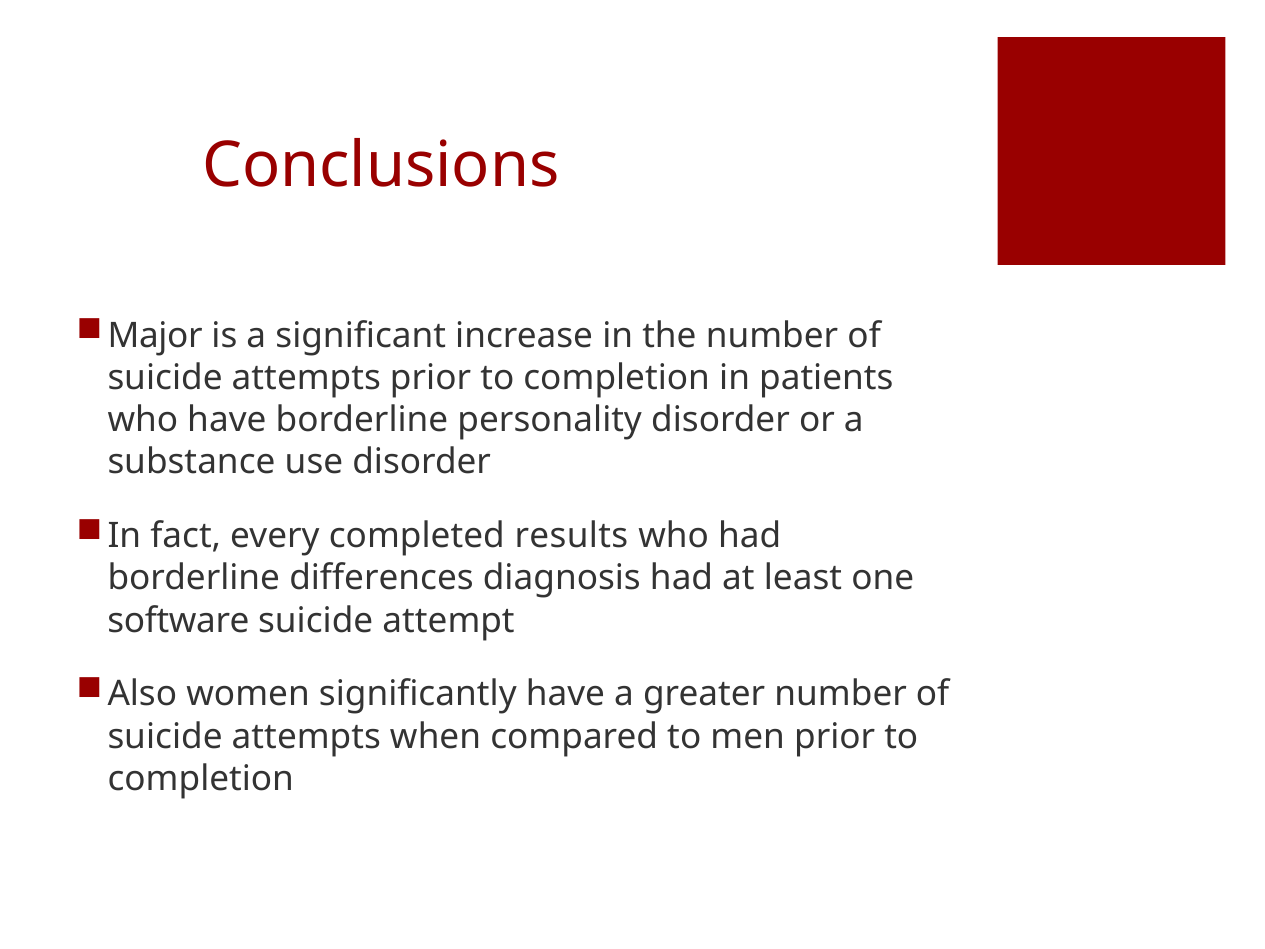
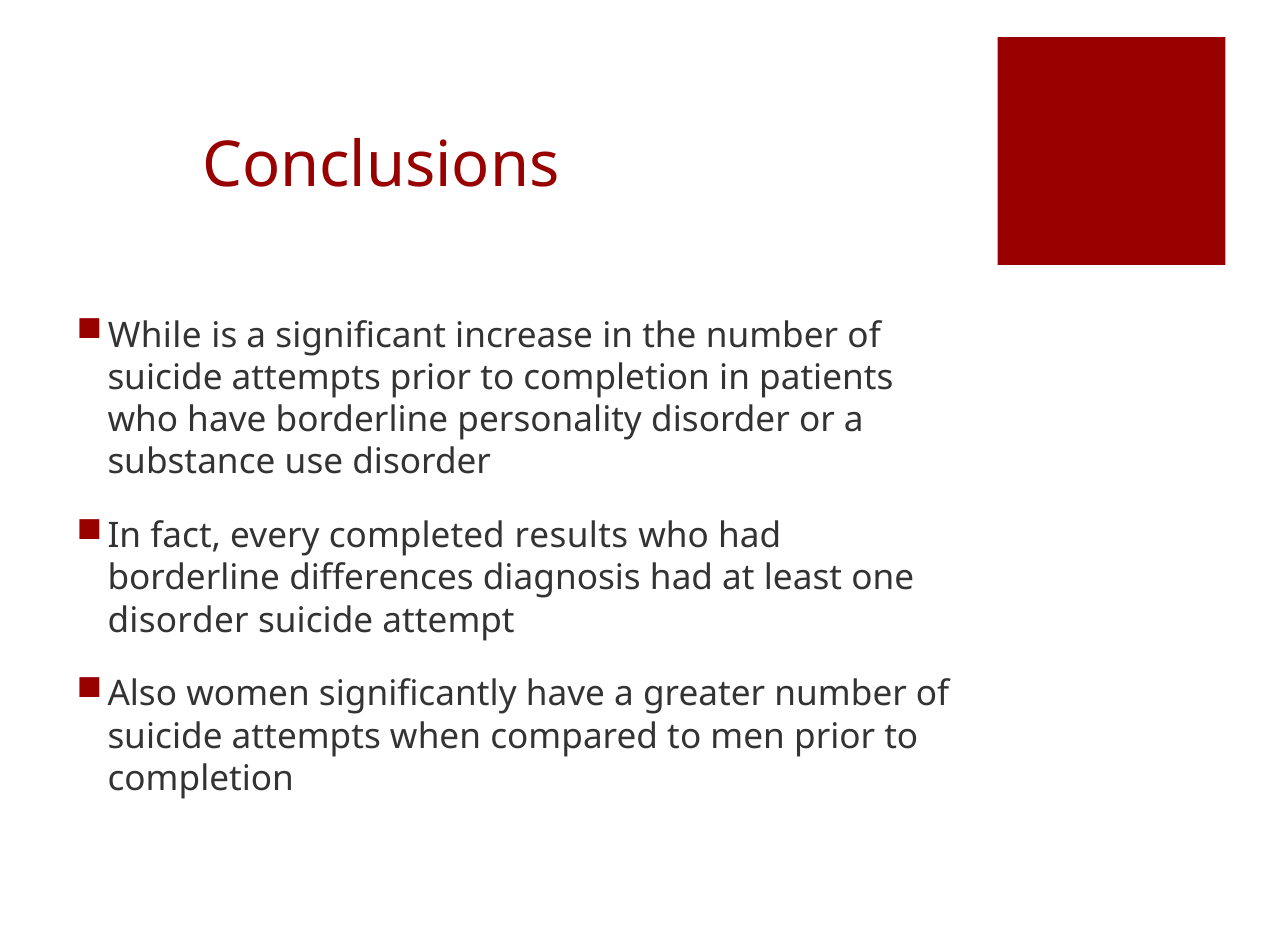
Major: Major -> While
software at (178, 620): software -> disorder
